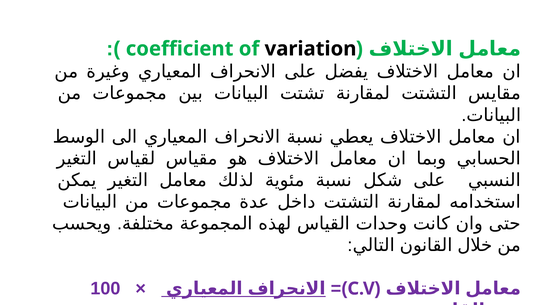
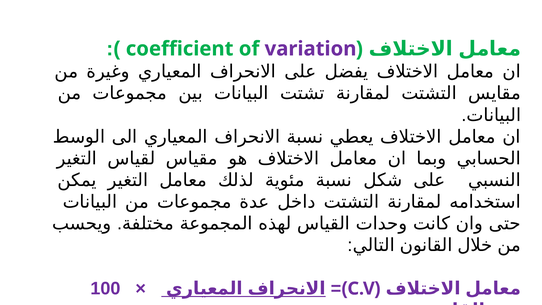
variation colour: black -> purple
